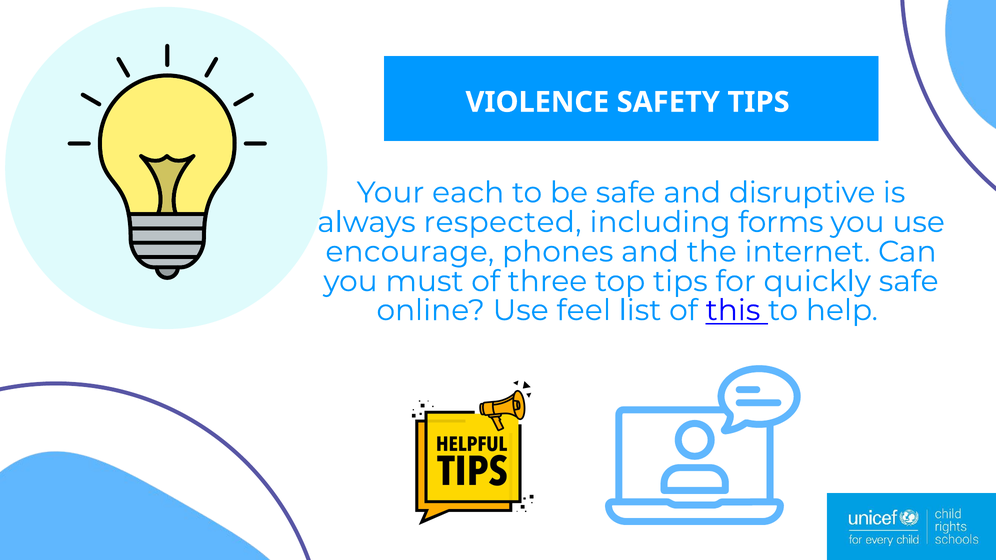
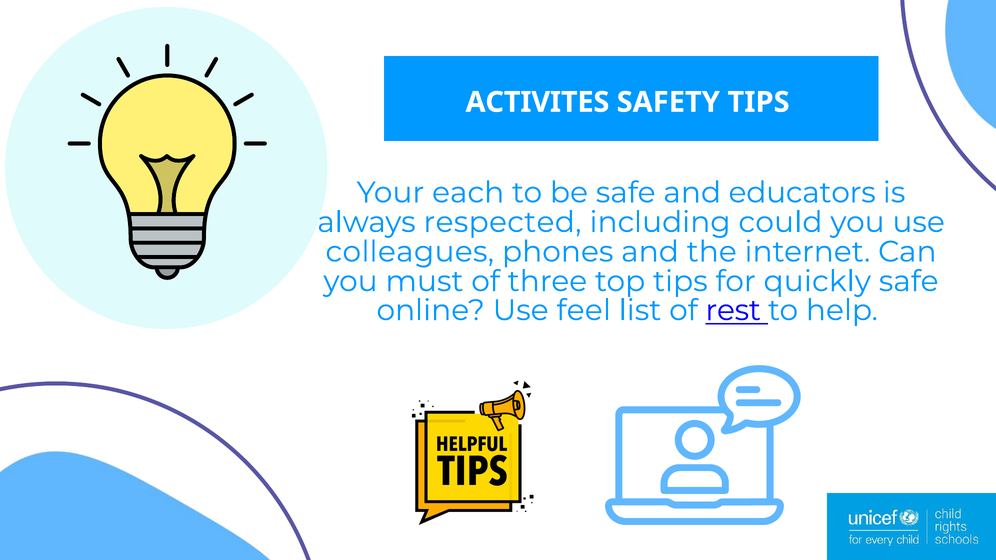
VIOLENCE: VIOLENCE -> ACTIVITES
disruptive: disruptive -> educators
forms: forms -> could
encourage: encourage -> colleagues
this: this -> rest
